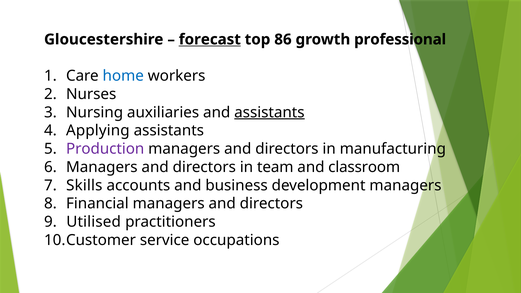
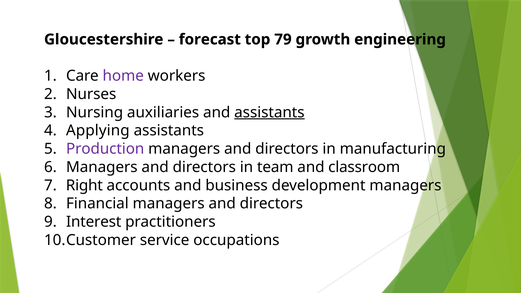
forecast underline: present -> none
86: 86 -> 79
professional: professional -> engineering
home colour: blue -> purple
Skills: Skills -> Right
Utilised: Utilised -> Interest
